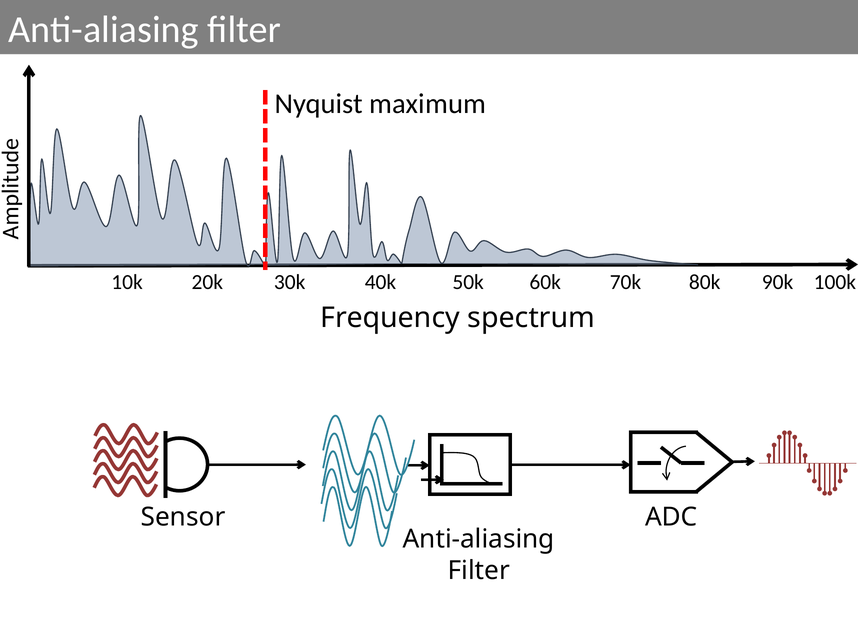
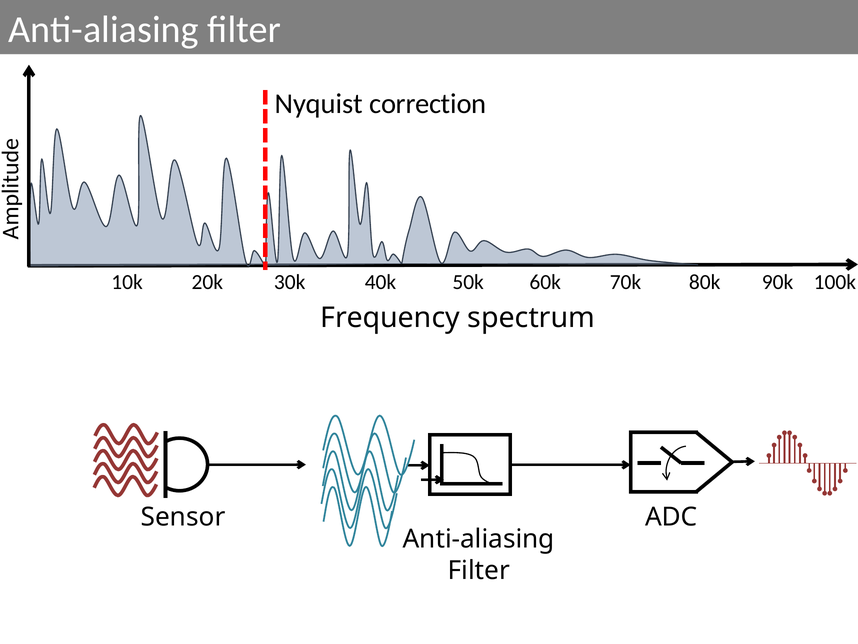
maximum: maximum -> correction
